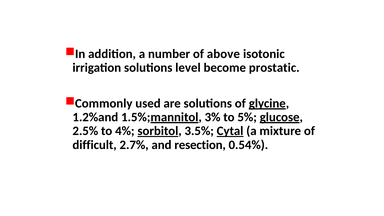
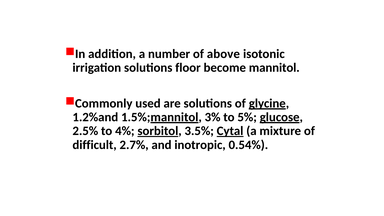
level: level -> floor
prostatic: prostatic -> mannitol
resection: resection -> inotropic
